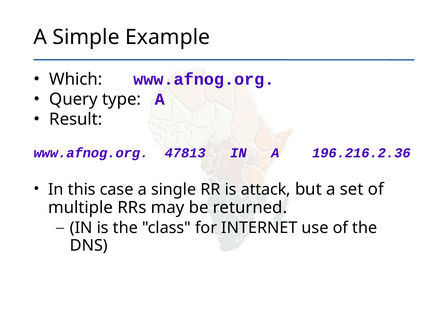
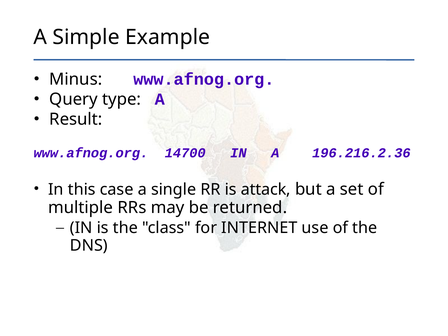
Which: Which -> Minus
47813: 47813 -> 14700
